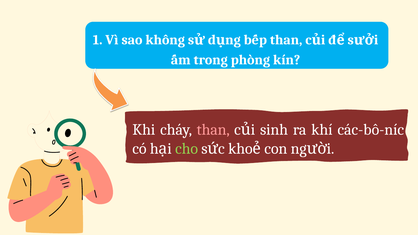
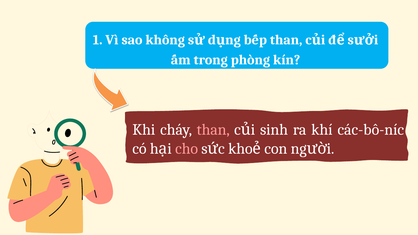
cho colour: light green -> pink
